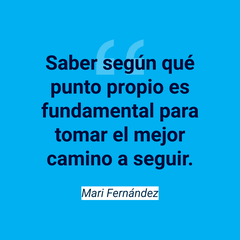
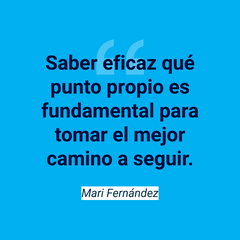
según: según -> eficaz
